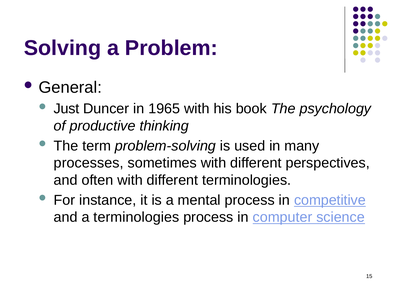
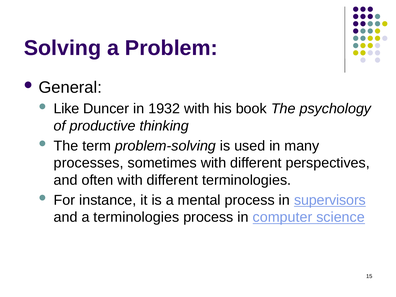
Just: Just -> Like
1965: 1965 -> 1932
competitive: competitive -> supervisors
